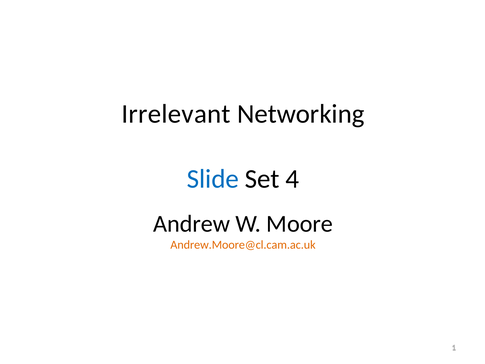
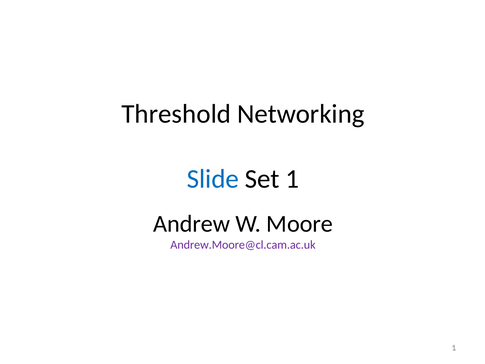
Irrelevant: Irrelevant -> Threshold
4: 4 -> 1
Andrew.Moore@cl.cam.ac.uk colour: orange -> purple
